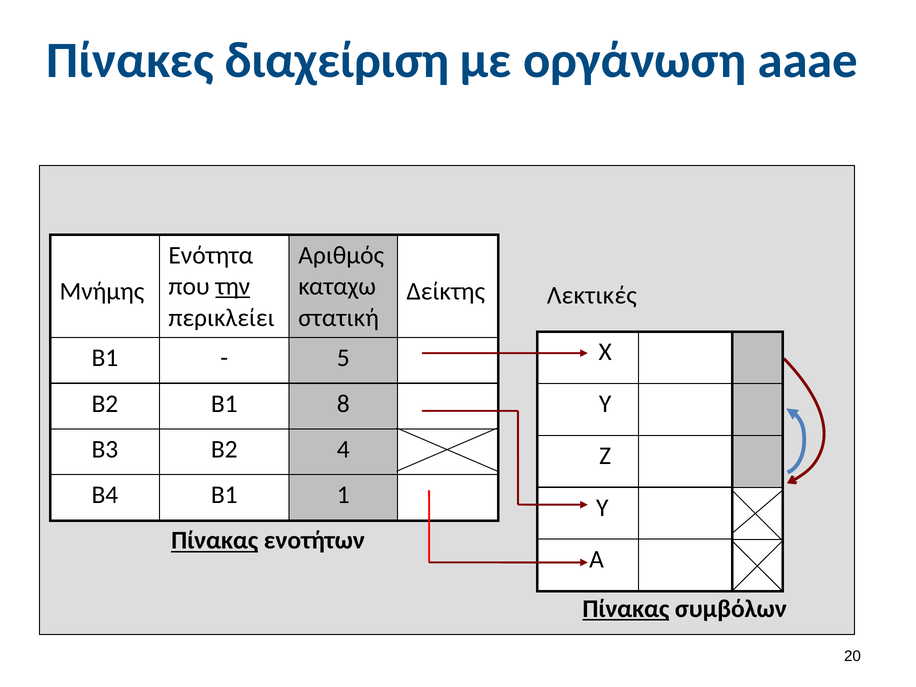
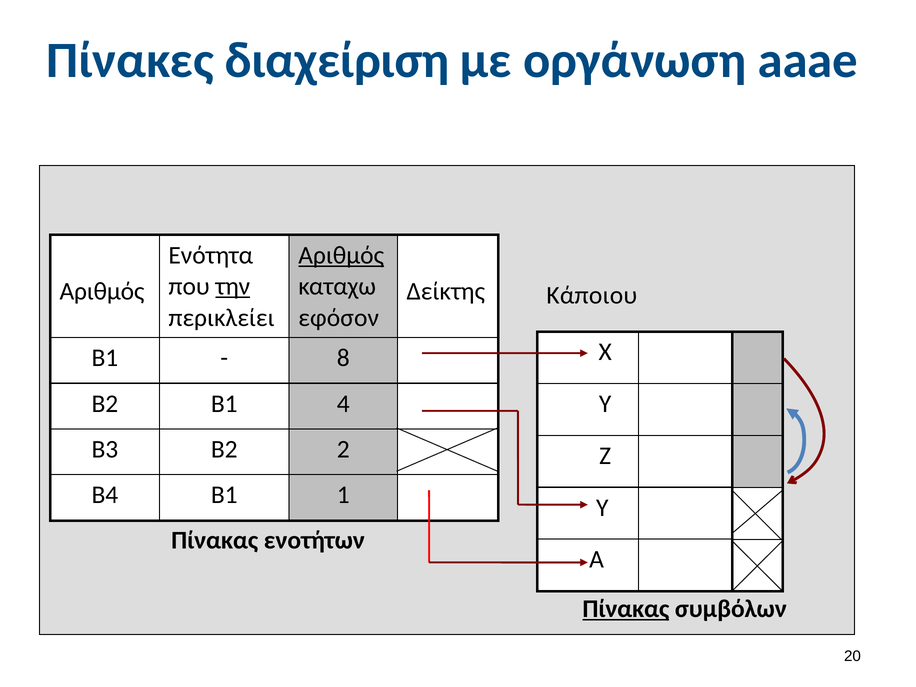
Αριθμός at (341, 255) underline: none -> present
Μνήμης at (102, 292): Μνήμης -> Αριθμός
Λεκτικές: Λεκτικές -> Κάποιου
στατική: στατική -> εφόσον
5: 5 -> 8
8: 8 -> 4
4: 4 -> 2
Πίνακας at (215, 541) underline: present -> none
